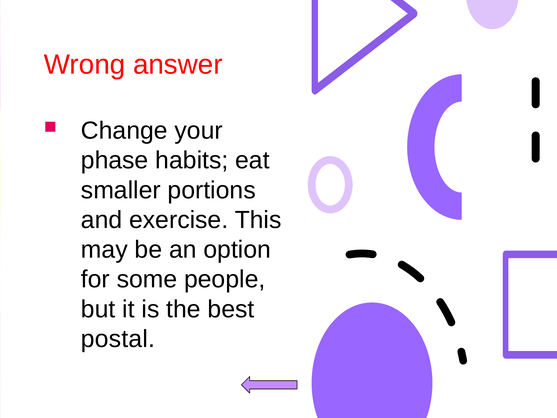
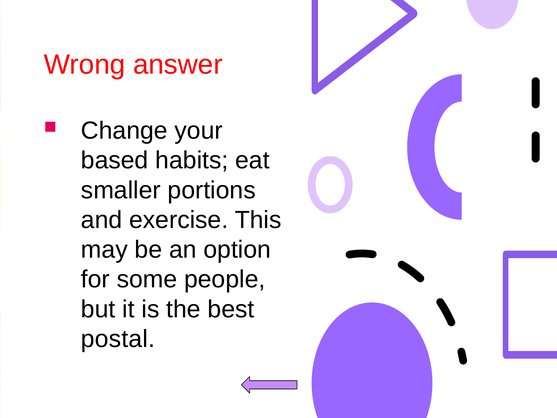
phase: phase -> based
